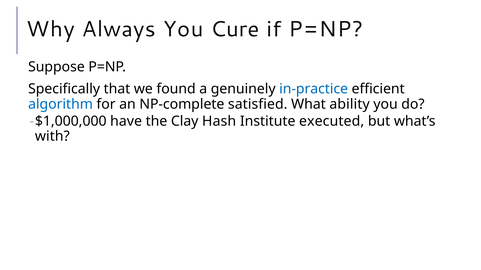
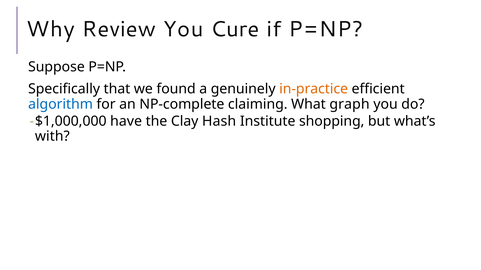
Always: Always -> Review
in-practice colour: blue -> orange
satisfied: satisfied -> claiming
ability: ability -> graph
executed: executed -> shopping
